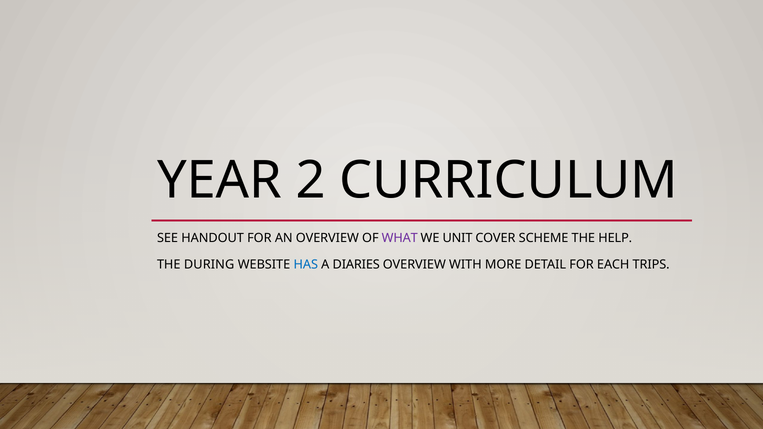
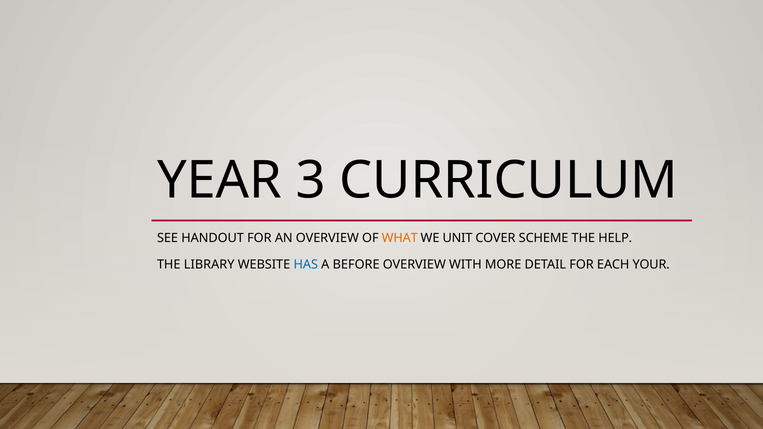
2: 2 -> 3
WHAT colour: purple -> orange
DURING: DURING -> LIBRARY
DIARIES: DIARIES -> BEFORE
TRIPS: TRIPS -> YOUR
